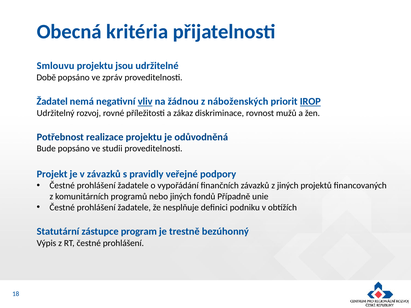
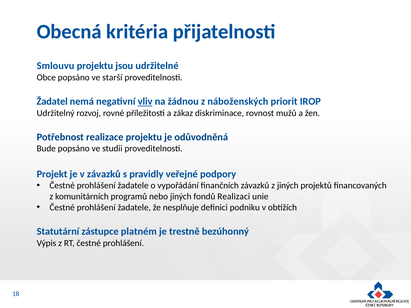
Době: Době -> Obce
zpráv: zpráv -> starší
IROP underline: present -> none
Případně: Případně -> Realizaci
program: program -> platném
